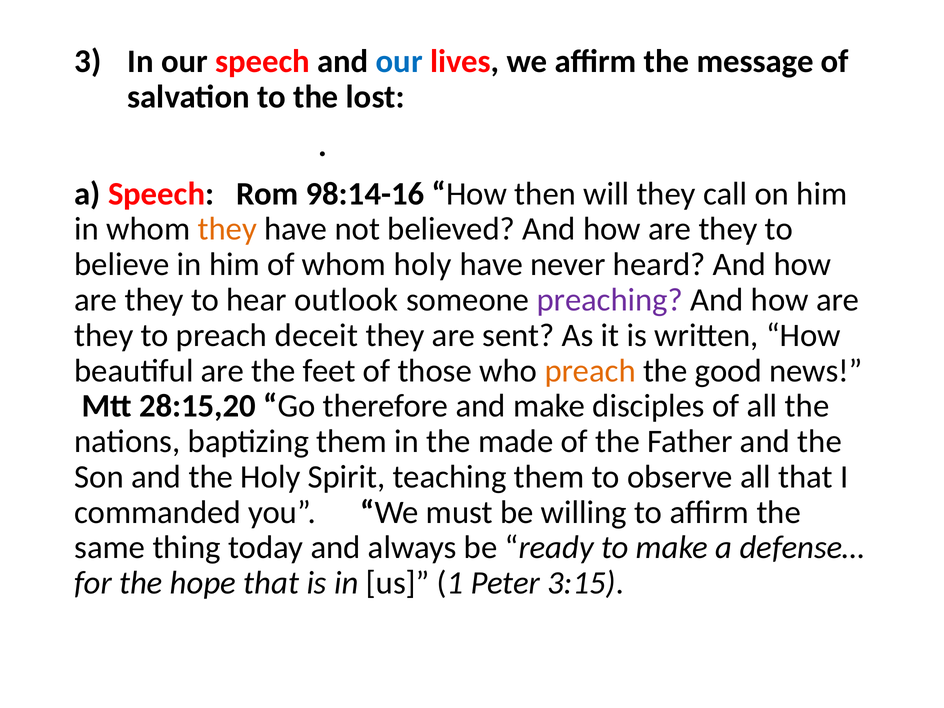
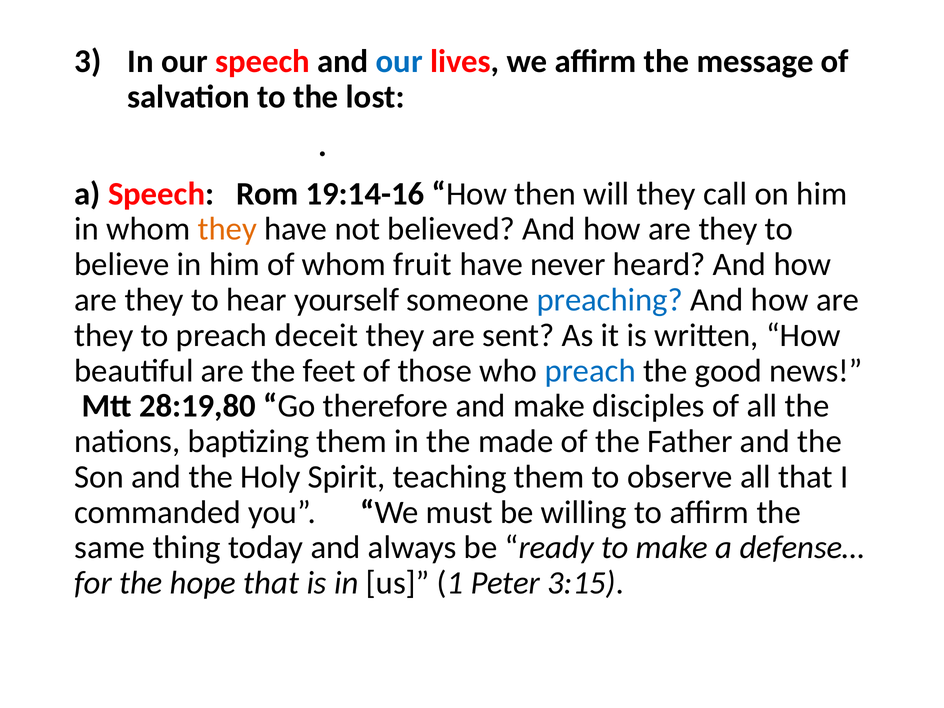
98:14-16: 98:14-16 -> 19:14-16
whom holy: holy -> fruit
outlook: outlook -> yourself
preaching colour: purple -> blue
preach at (590, 371) colour: orange -> blue
28:15,20: 28:15,20 -> 28:19,80
